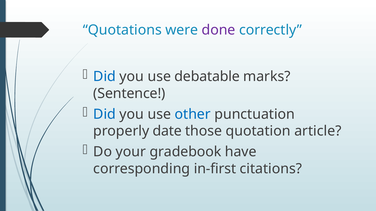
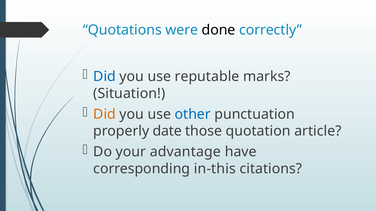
done colour: purple -> black
debatable: debatable -> reputable
Sentence: Sentence -> Situation
Did at (105, 114) colour: blue -> orange
gradebook: gradebook -> advantage
in-first: in-first -> in-this
